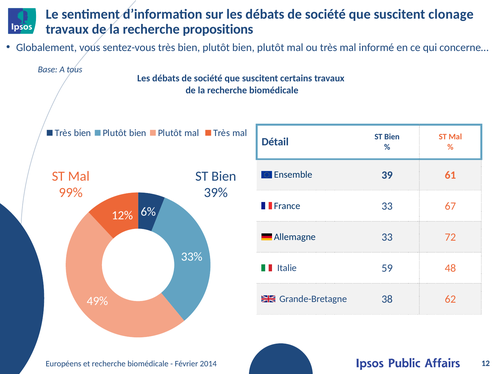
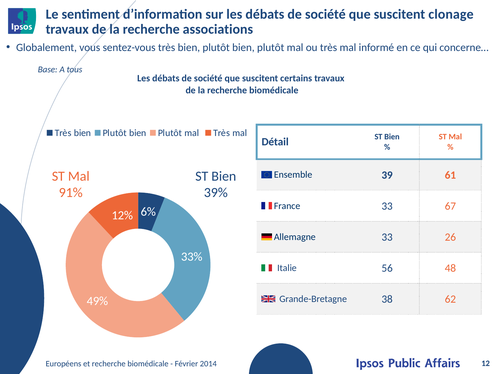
propositions: propositions -> associations
99%: 99% -> 91%
72: 72 -> 26
59: 59 -> 56
